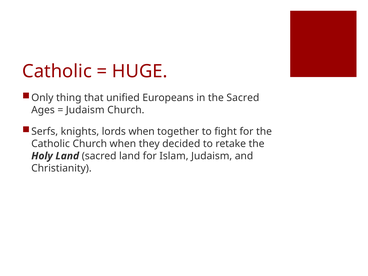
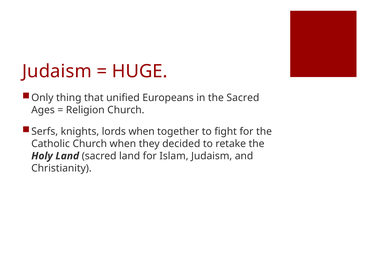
Catholic at (57, 71): Catholic -> Judaism
Judaism at (85, 110): Judaism -> Religion
